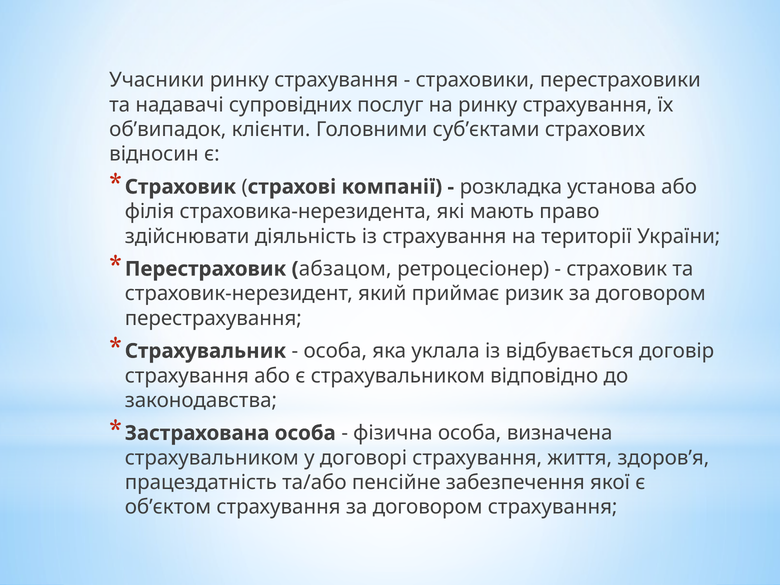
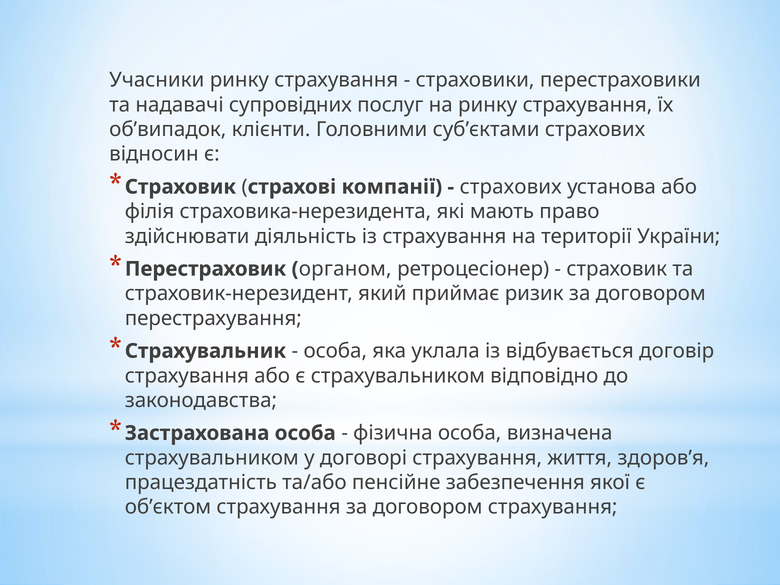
розкладка at (511, 187): розкладка -> страхових
абзацом: абзацом -> органом
